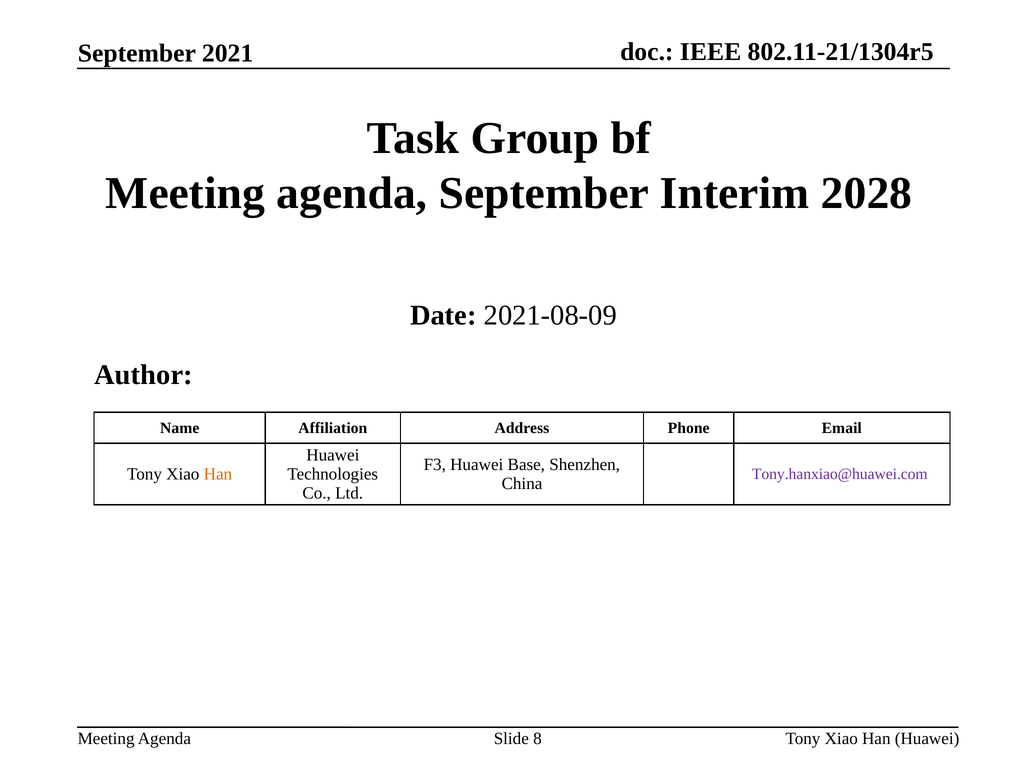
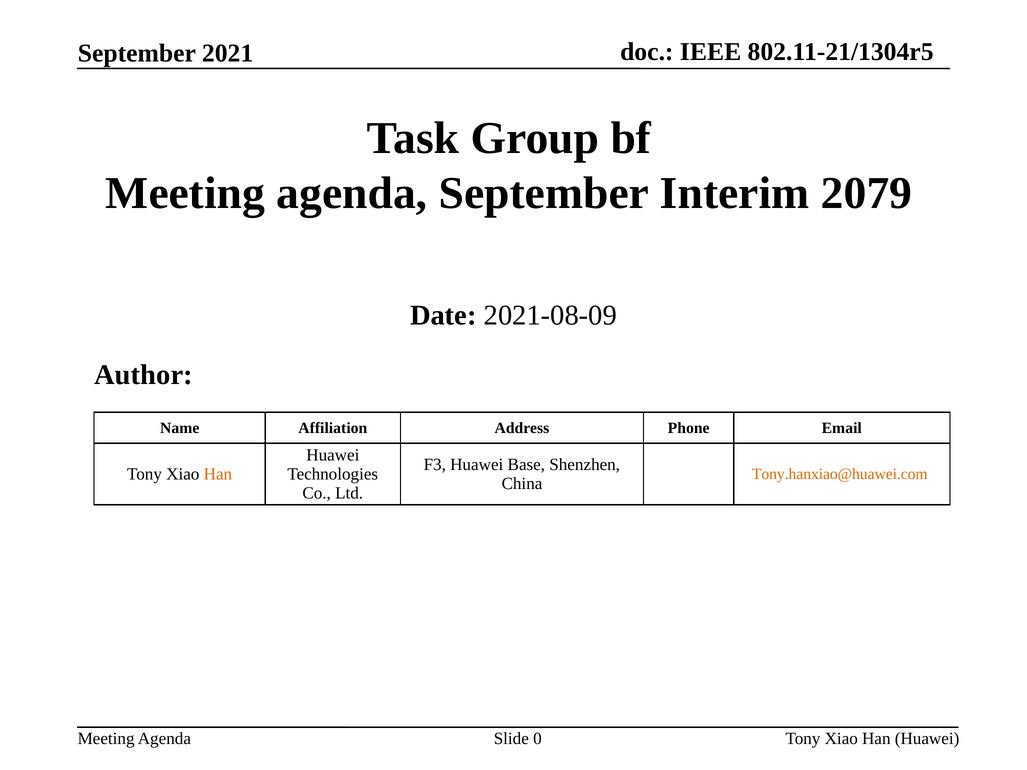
2028: 2028 -> 2079
Tony.hanxiao@huawei.com colour: purple -> orange
8: 8 -> 0
